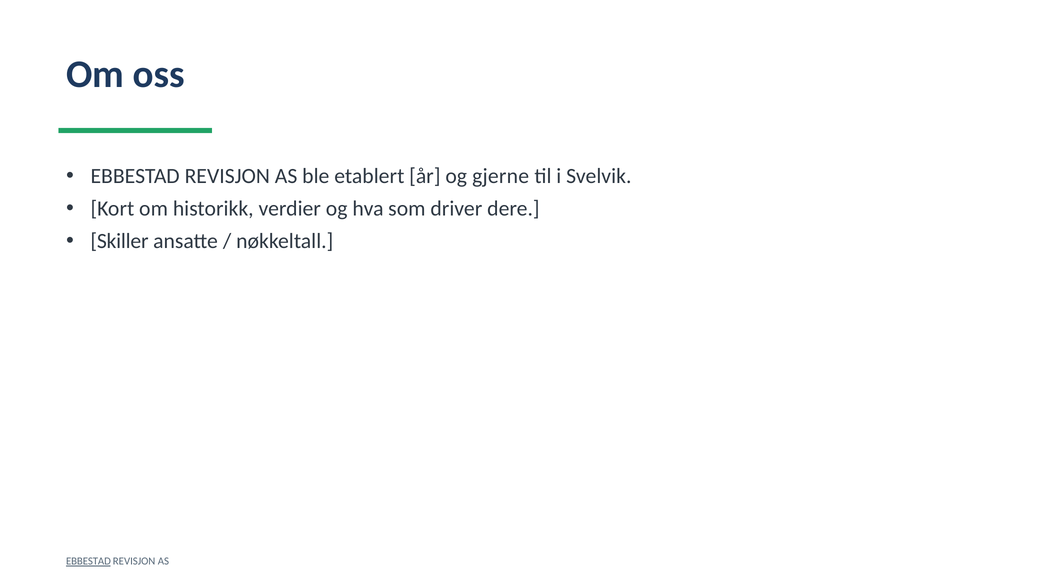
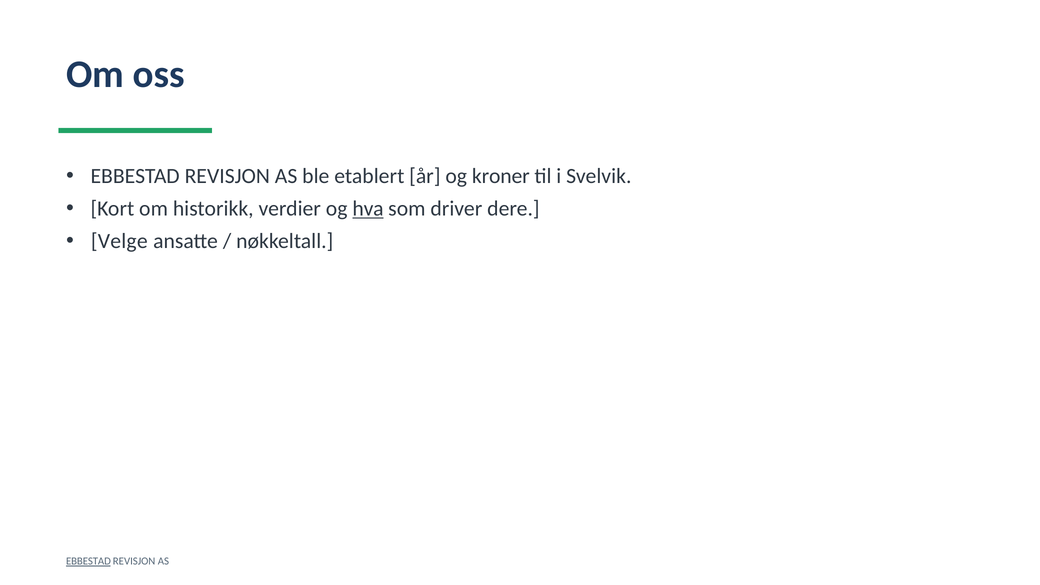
gjerne: gjerne -> kroner
hva underline: none -> present
Skiller: Skiller -> Velge
